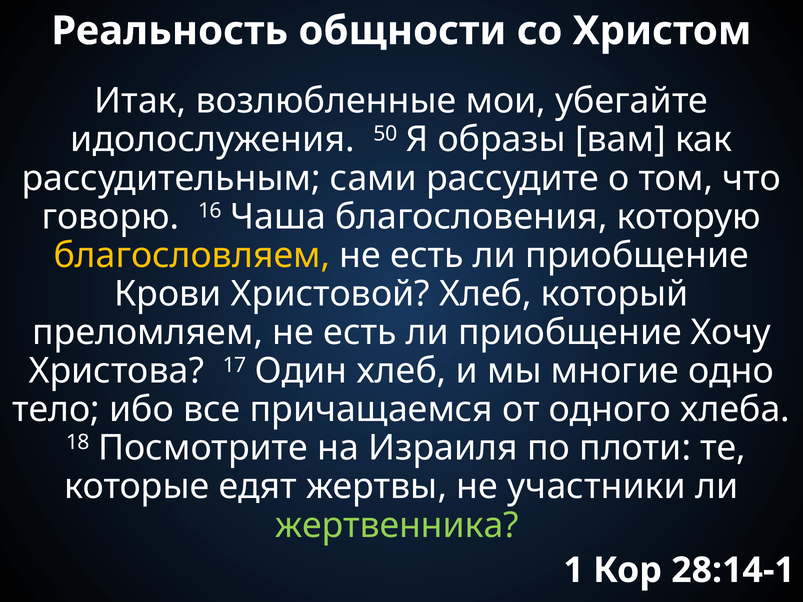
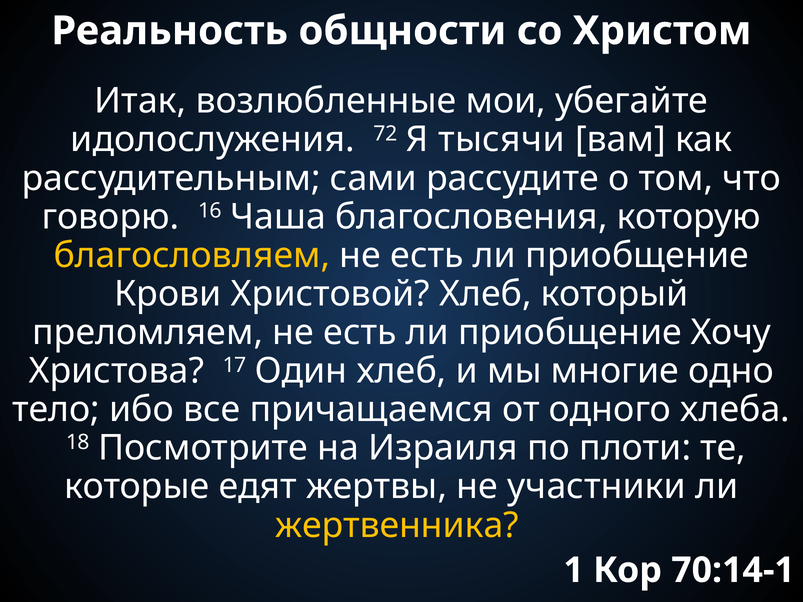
50: 50 -> 72
образы: образы -> тысячи
жертвенника colour: light green -> yellow
28:14-1: 28:14-1 -> 70:14-1
